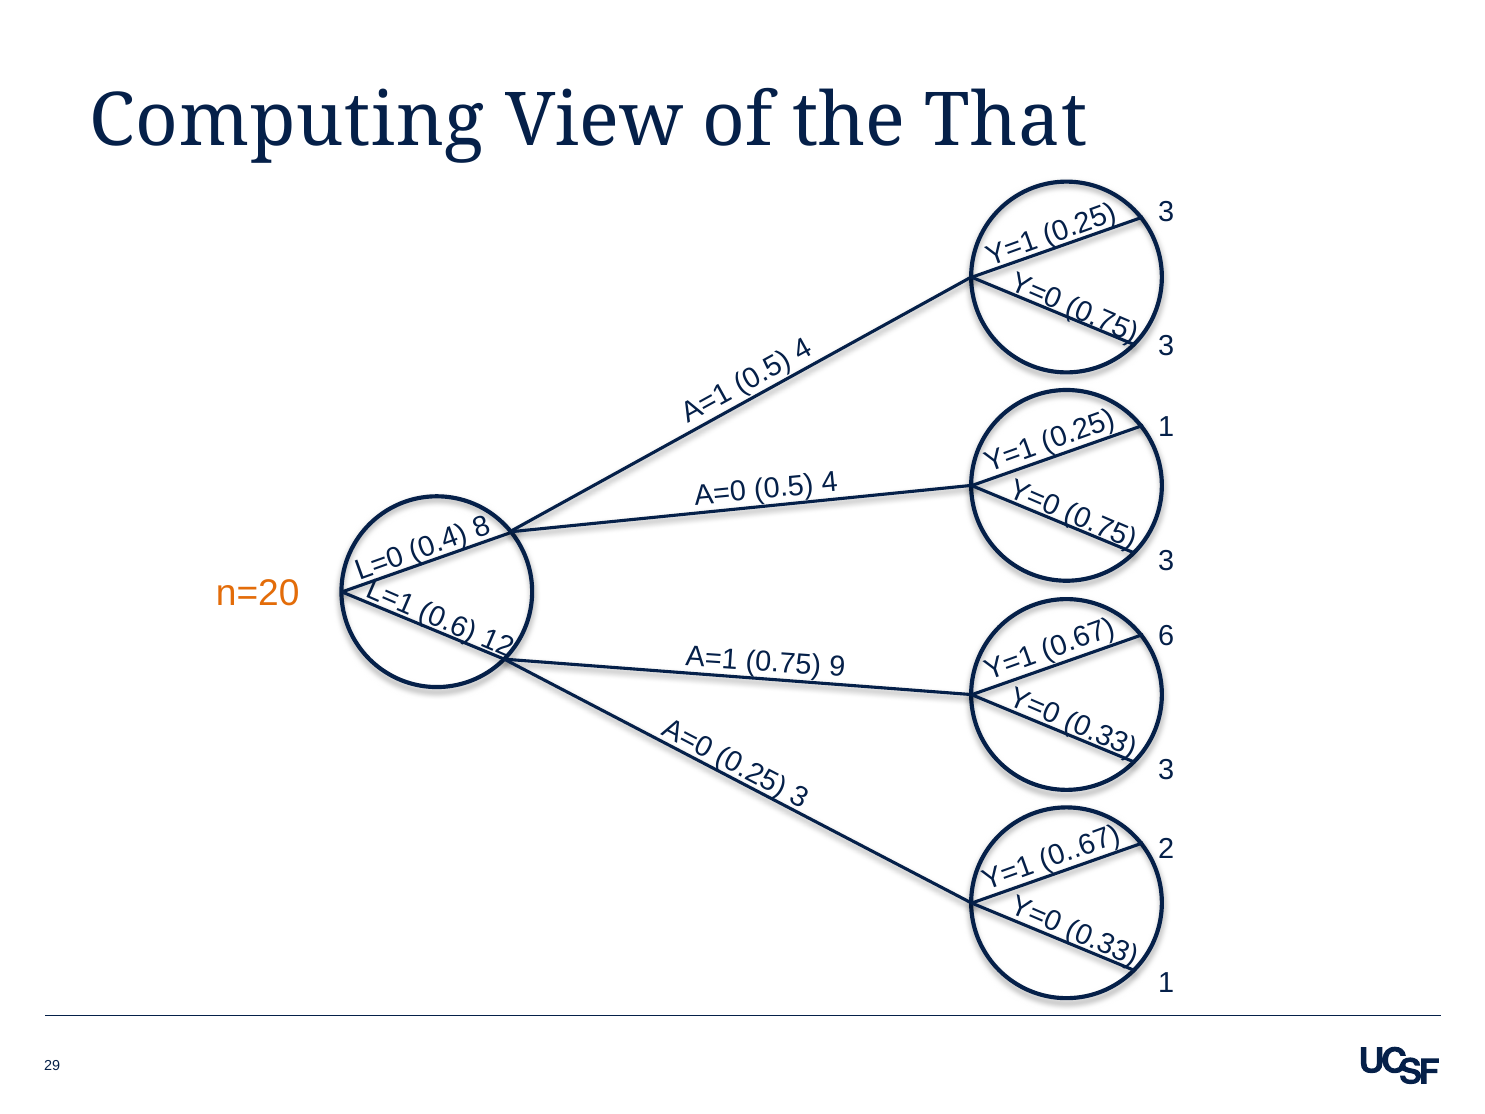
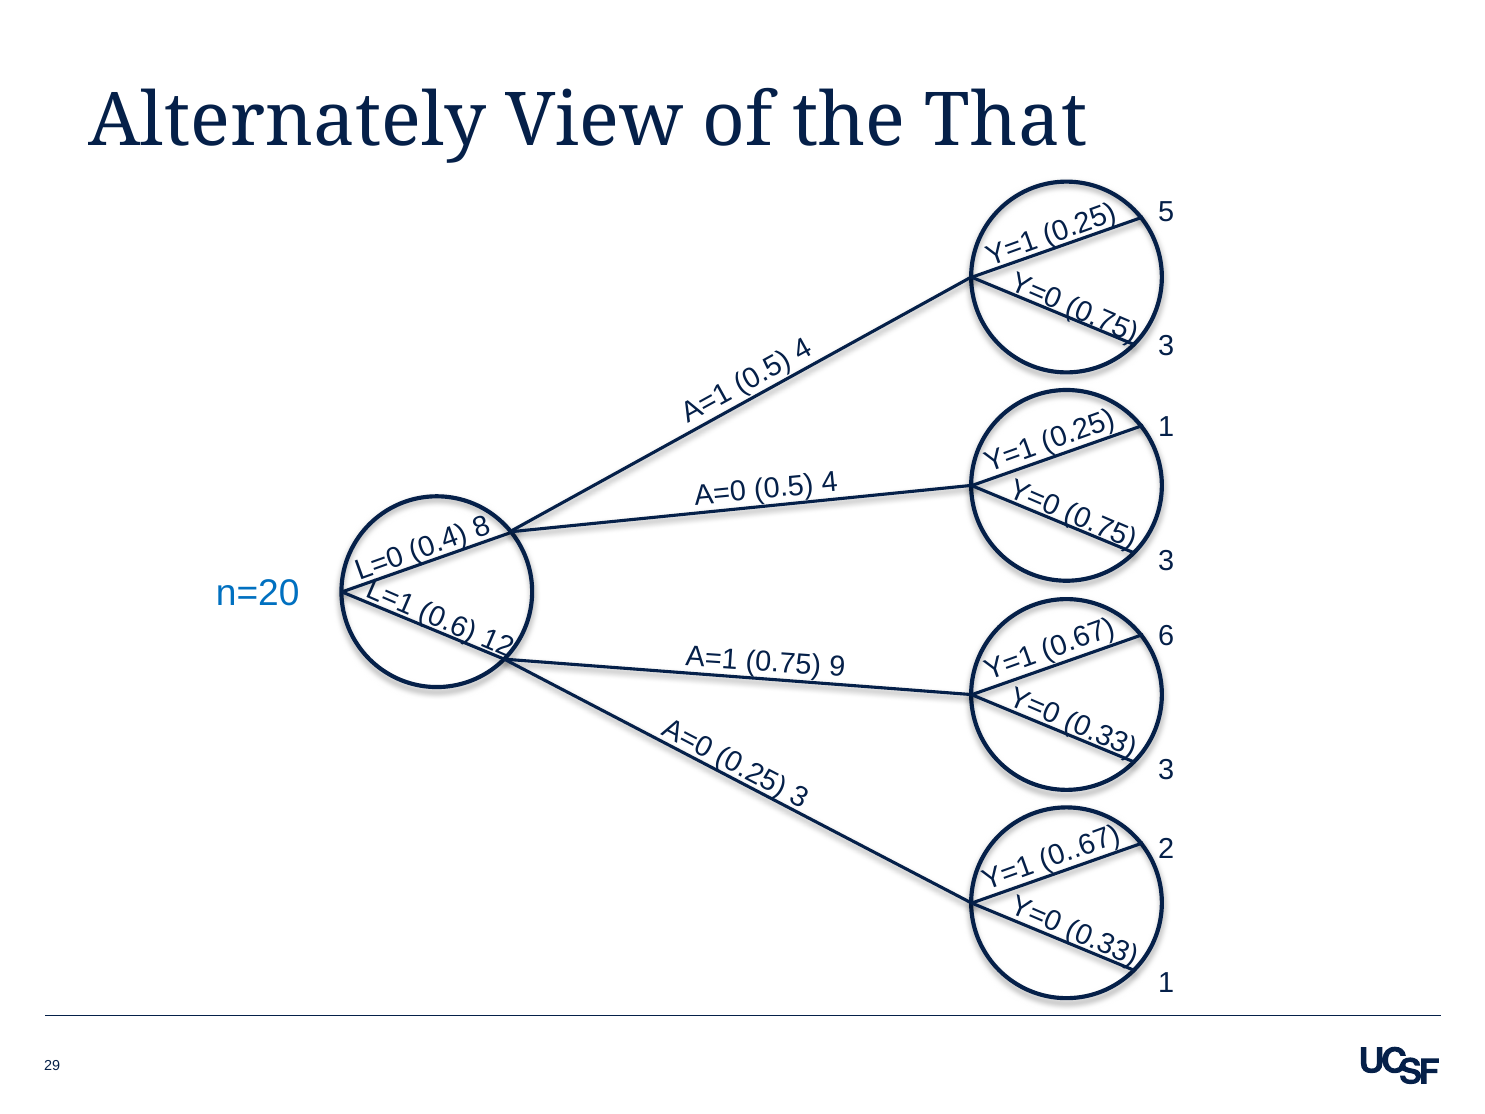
Computing: Computing -> Alternately
3 at (1166, 212): 3 -> 5
n=20 colour: orange -> blue
